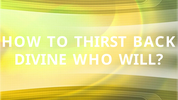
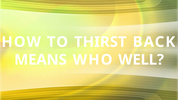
DIVINE: DIVINE -> MEANS
WILL: WILL -> WELL
